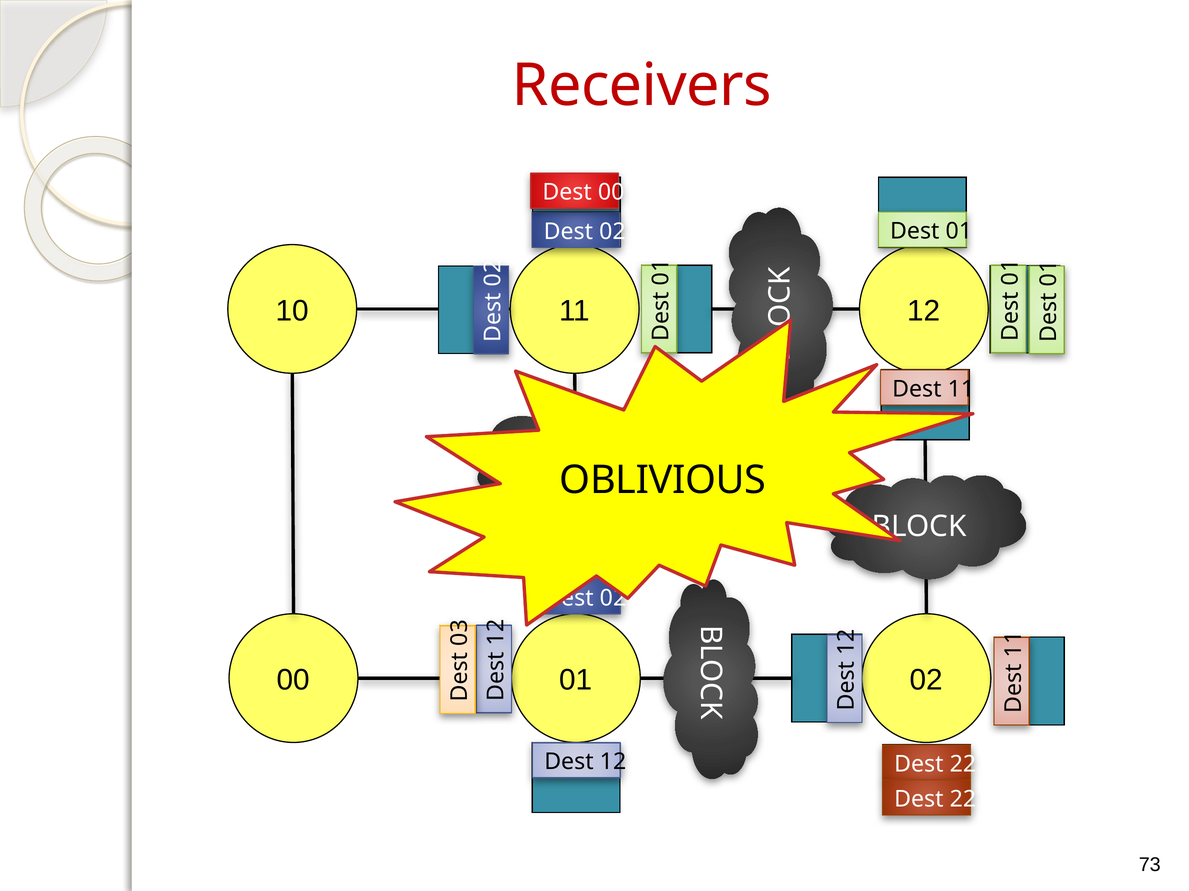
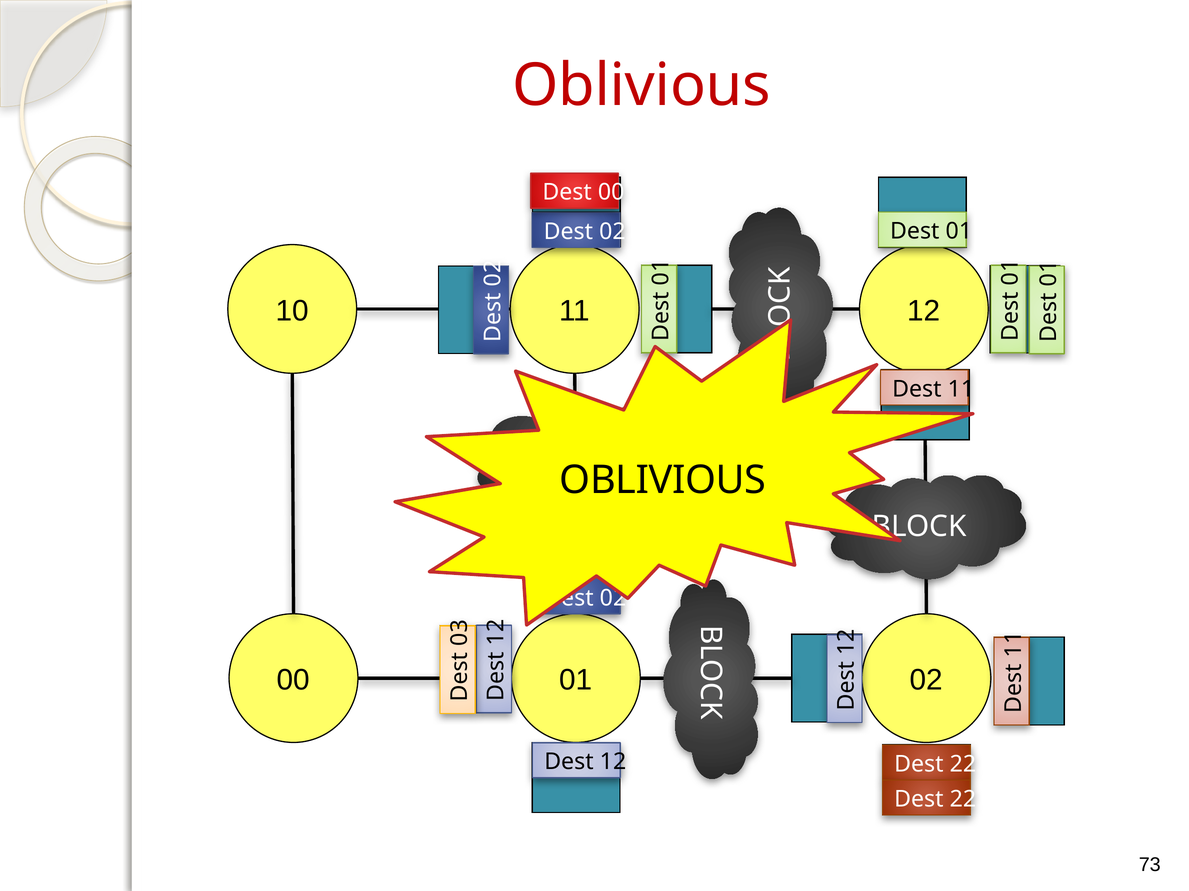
Receivers at (642, 86): Receivers -> Oblivious
